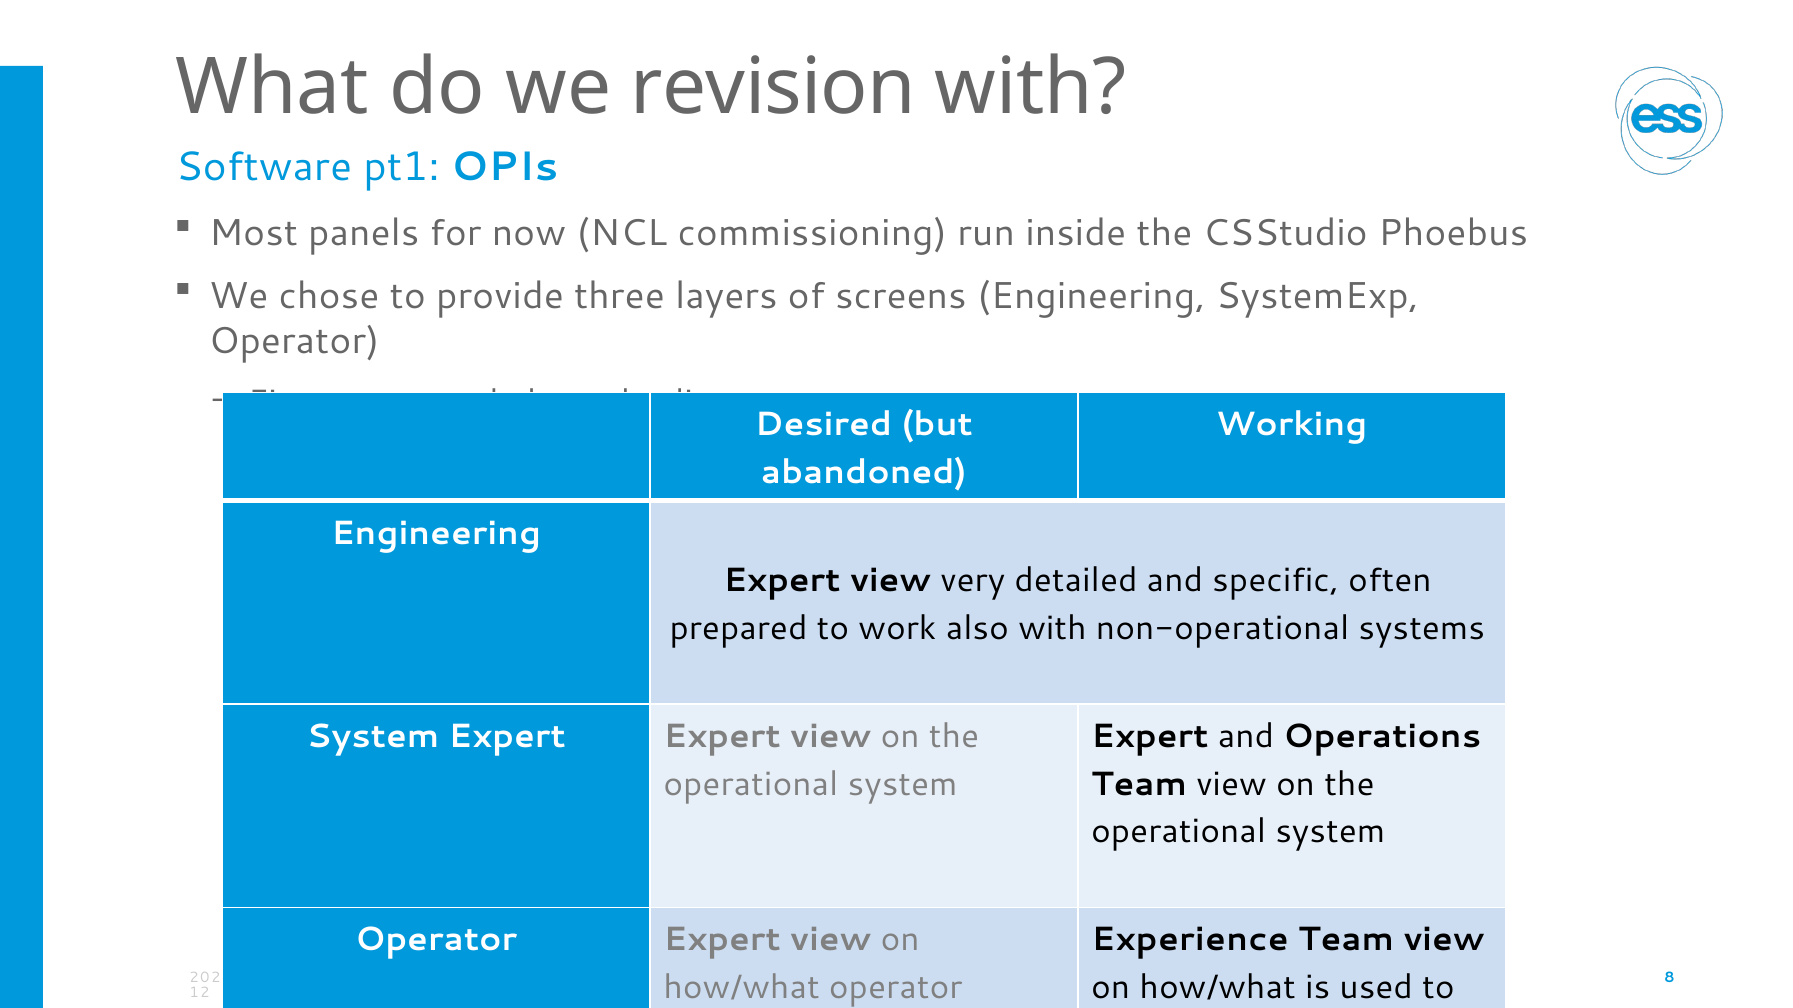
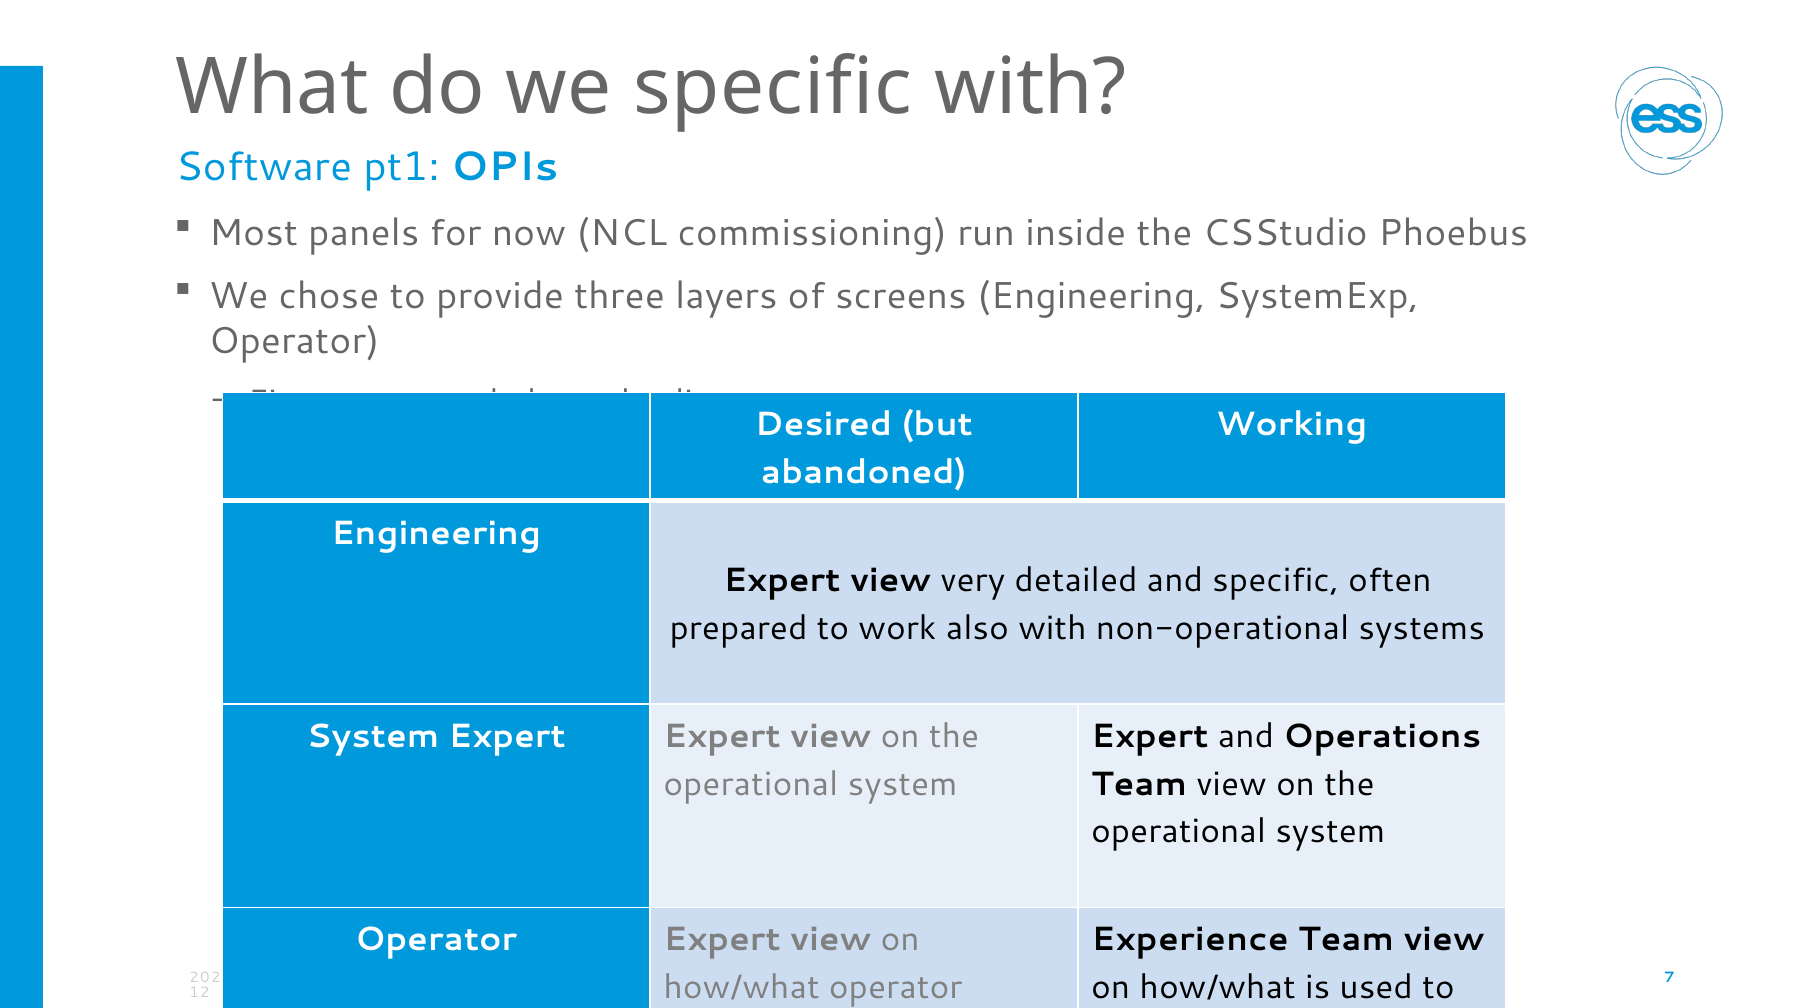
we revision: revision -> specific
8: 8 -> 7
